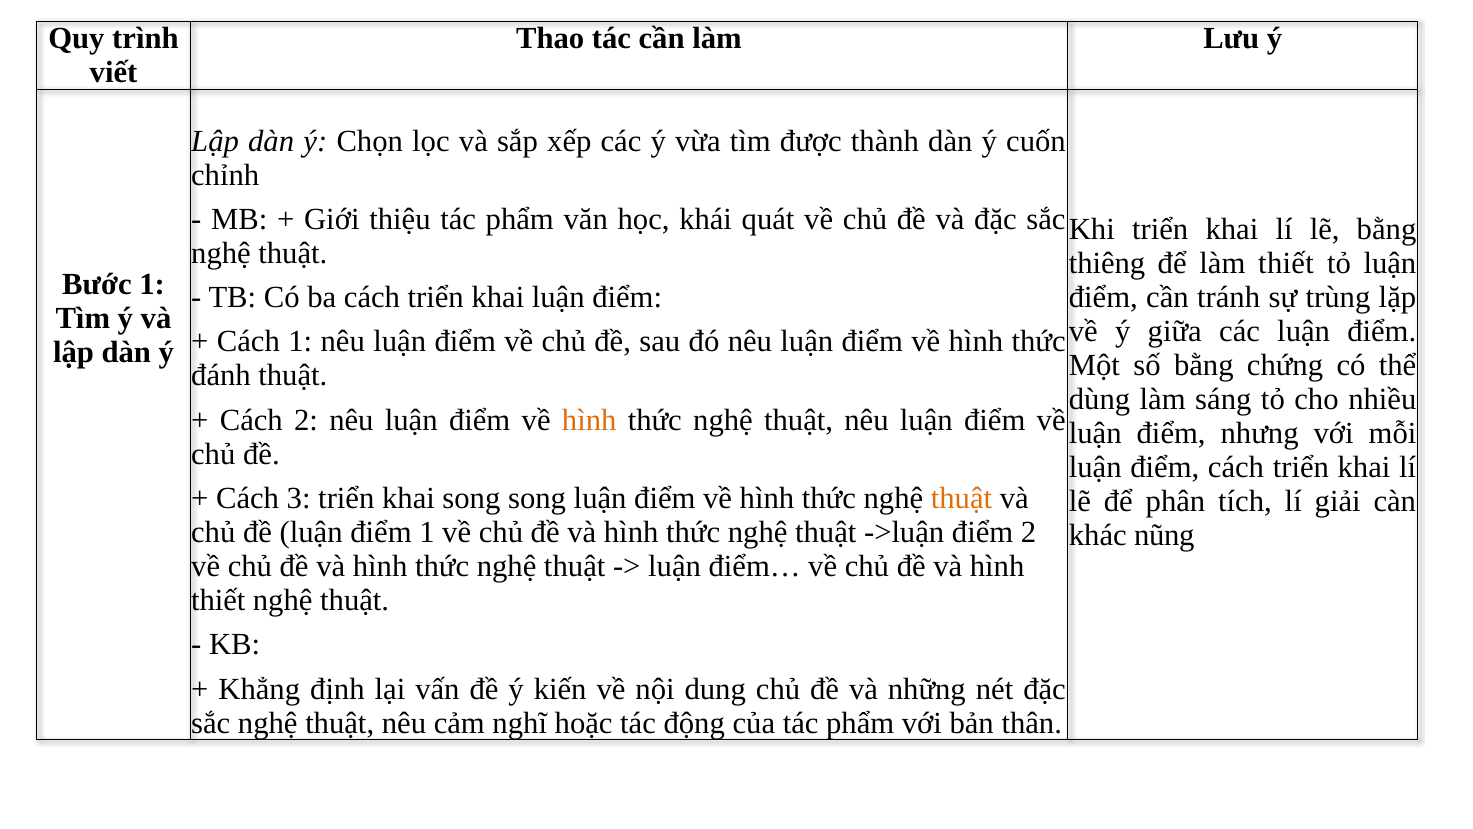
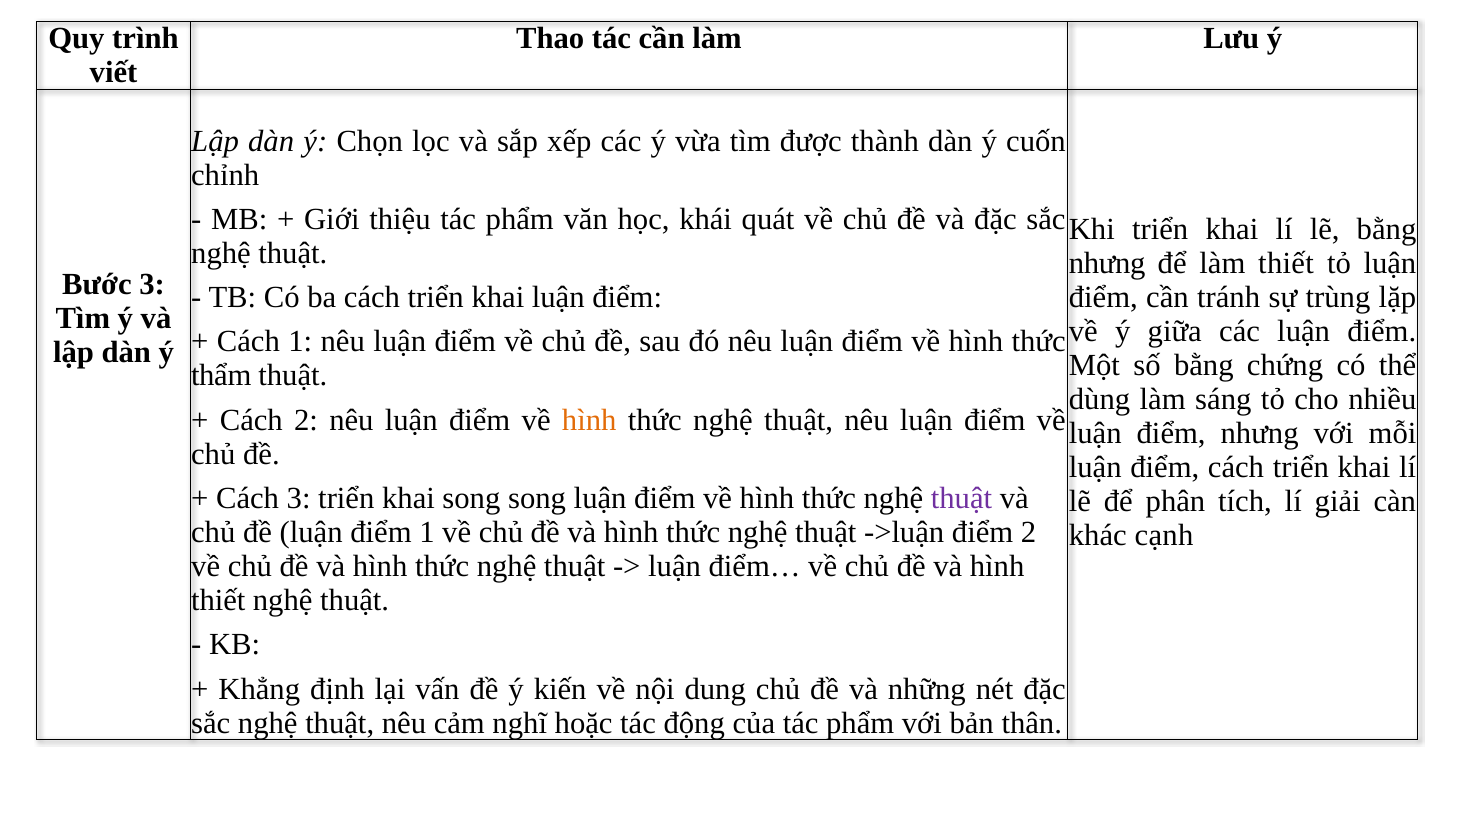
thiêng at (1107, 263): thiêng -> nhưng
Bước 1: 1 -> 3
đánh: đánh -> thẩm
thuật at (961, 498) colour: orange -> purple
nũng: nũng -> cạnh
